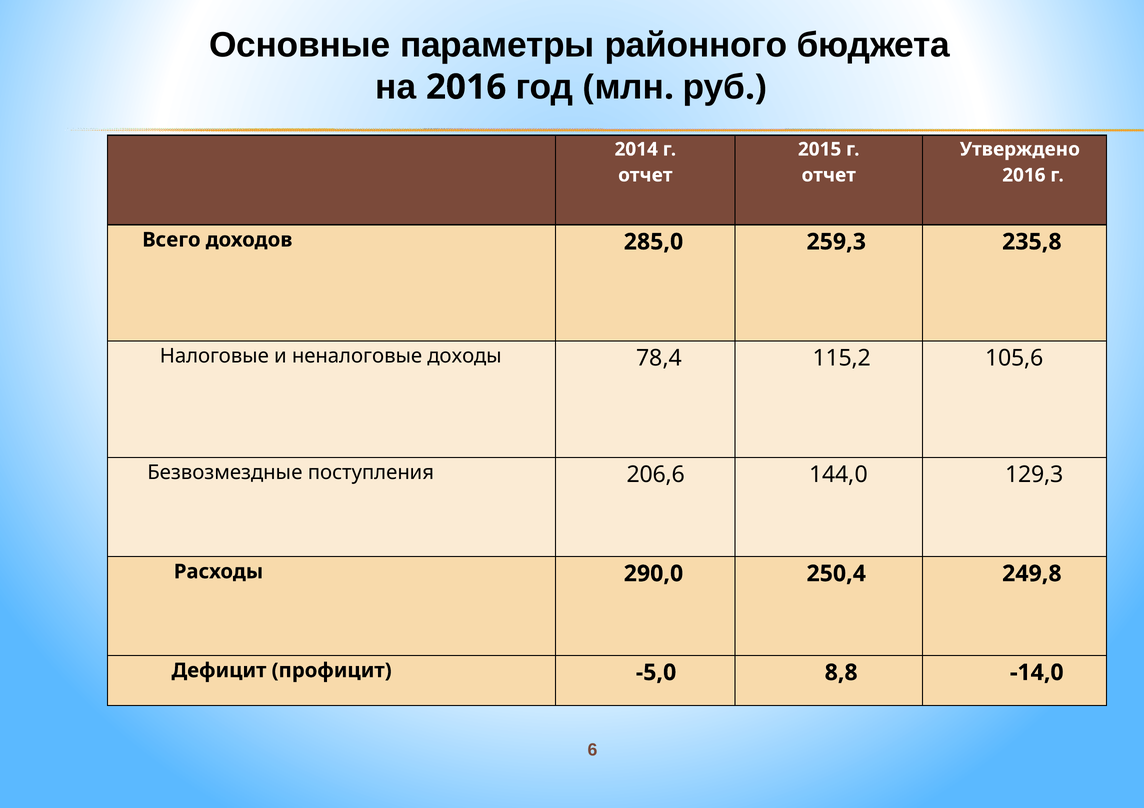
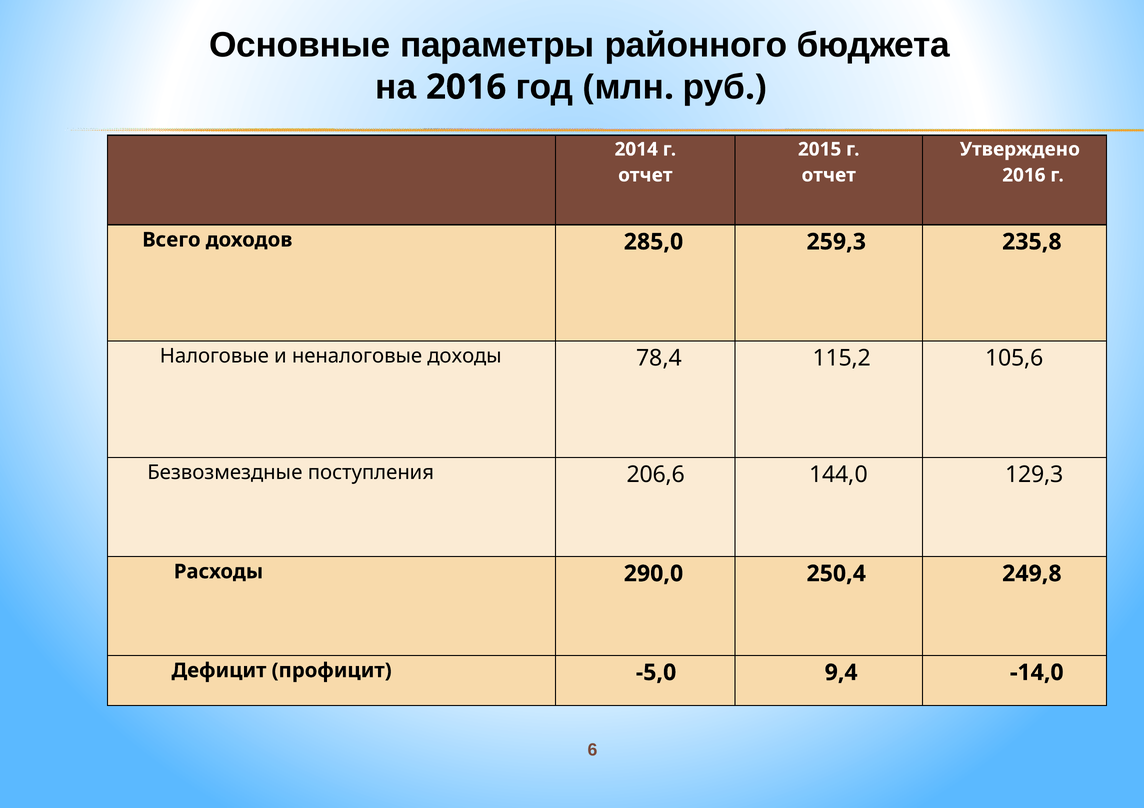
8,8: 8,8 -> 9,4
